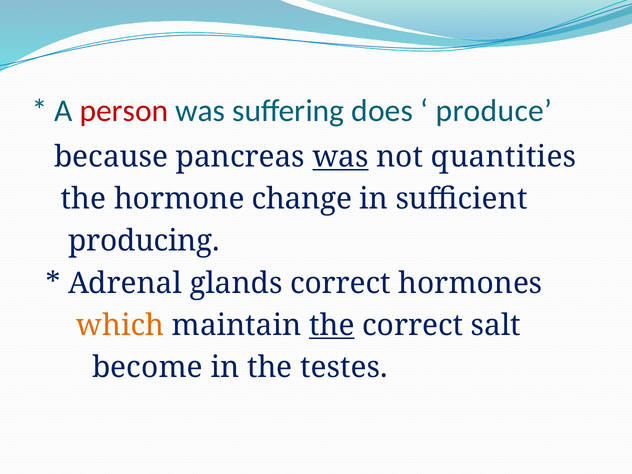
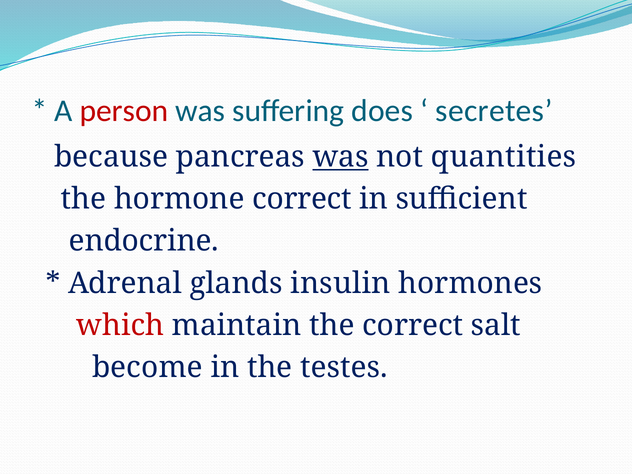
produce: produce -> secretes
hormone change: change -> correct
producing: producing -> endocrine
glands correct: correct -> insulin
which colour: orange -> red
the at (332, 325) underline: present -> none
